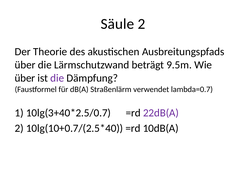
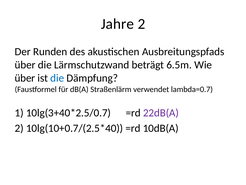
Säule: Säule -> Jahre
Theorie: Theorie -> Runden
9.5m: 9.5m -> 6.5m
die at (57, 78) colour: purple -> blue
